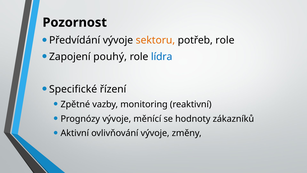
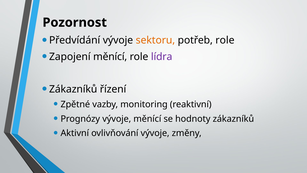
Zapojení pouhý: pouhý -> měnící
lídra colour: blue -> purple
Specifické at (73, 89): Specifické -> Zákazníků
